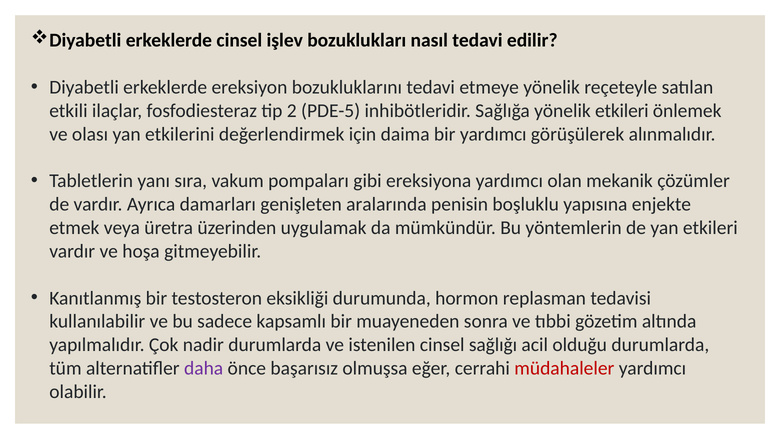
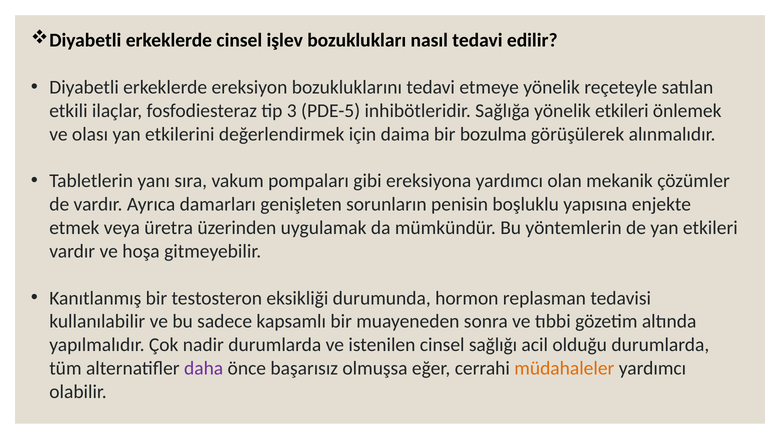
2: 2 -> 3
bir yardımcı: yardımcı -> bozulma
aralarında: aralarında -> sorunların
müdahaleler colour: red -> orange
